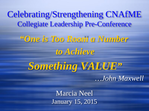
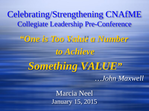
Too Room: Room -> Value
